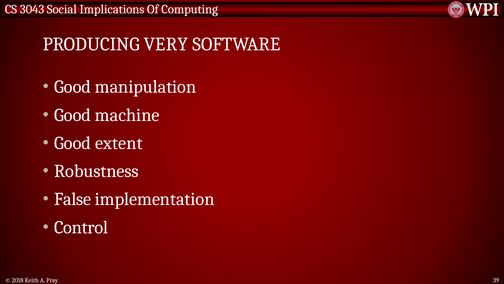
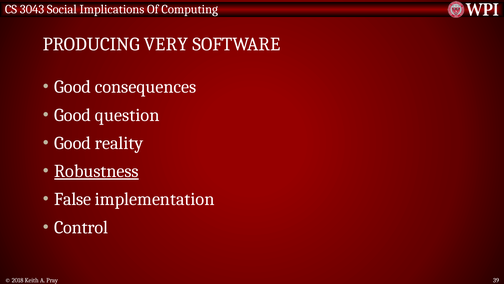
manipulation: manipulation -> consequences
machine: machine -> question
extent: extent -> reality
Robustness underline: none -> present
